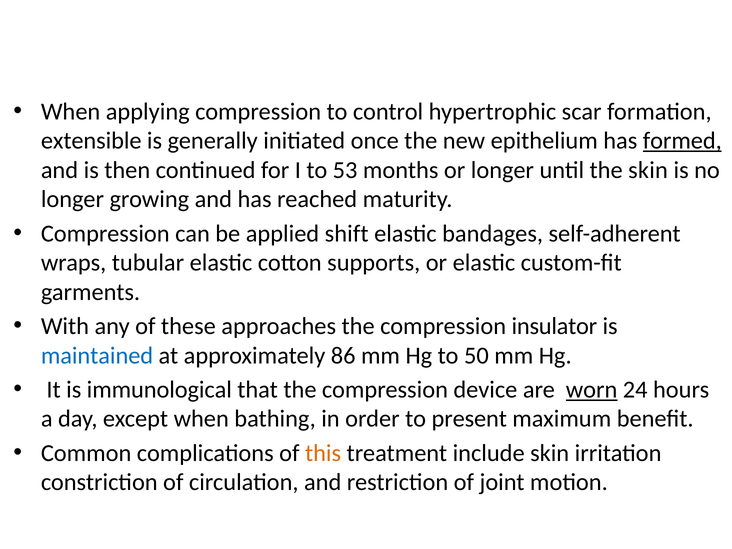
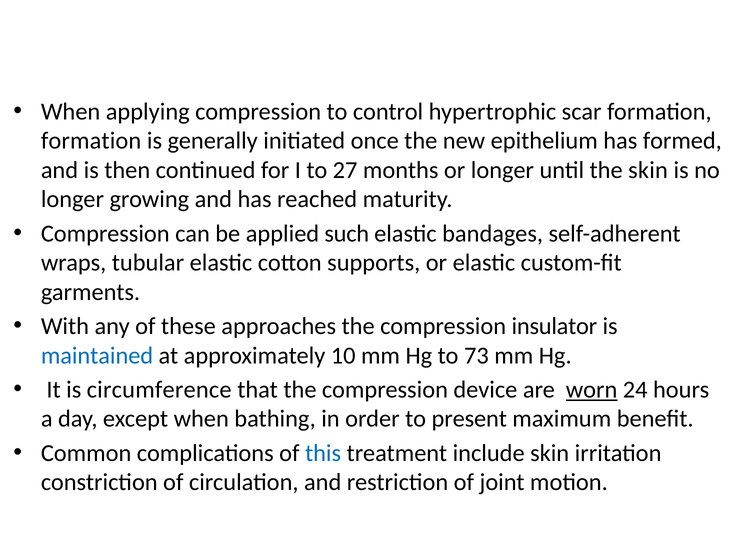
extensible at (91, 141): extensible -> formation
formed underline: present -> none
53: 53 -> 27
shift: shift -> such
86: 86 -> 10
50: 50 -> 73
immunological: immunological -> circumference
this colour: orange -> blue
